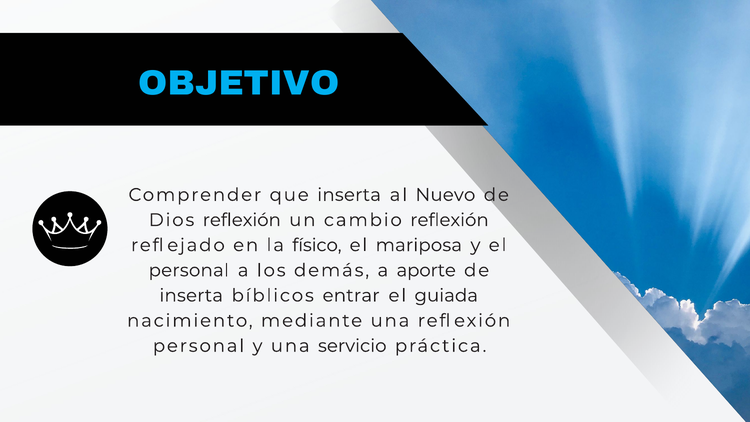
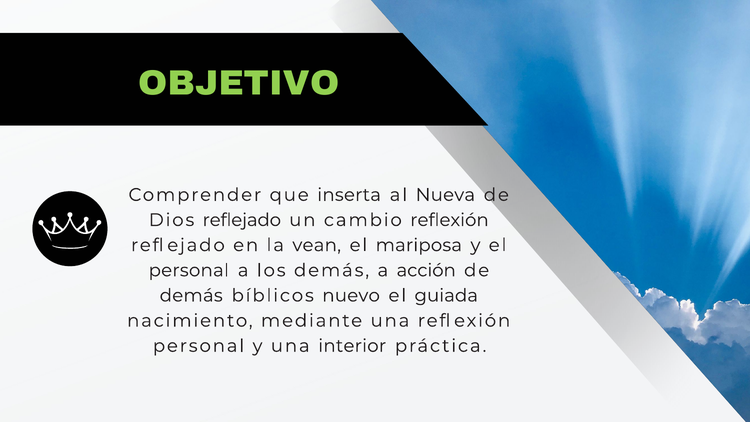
OBJETIVO colour: light blue -> light green
Nuevo: Nuevo -> Nueva
Dios reflexión: reflexión -> reflejado
físico: físico -> vean
aporte: aporte -> acción
inserta at (191, 295): inserta -> demás
entrar: entrar -> nuevo
servicio: servicio -> interior
